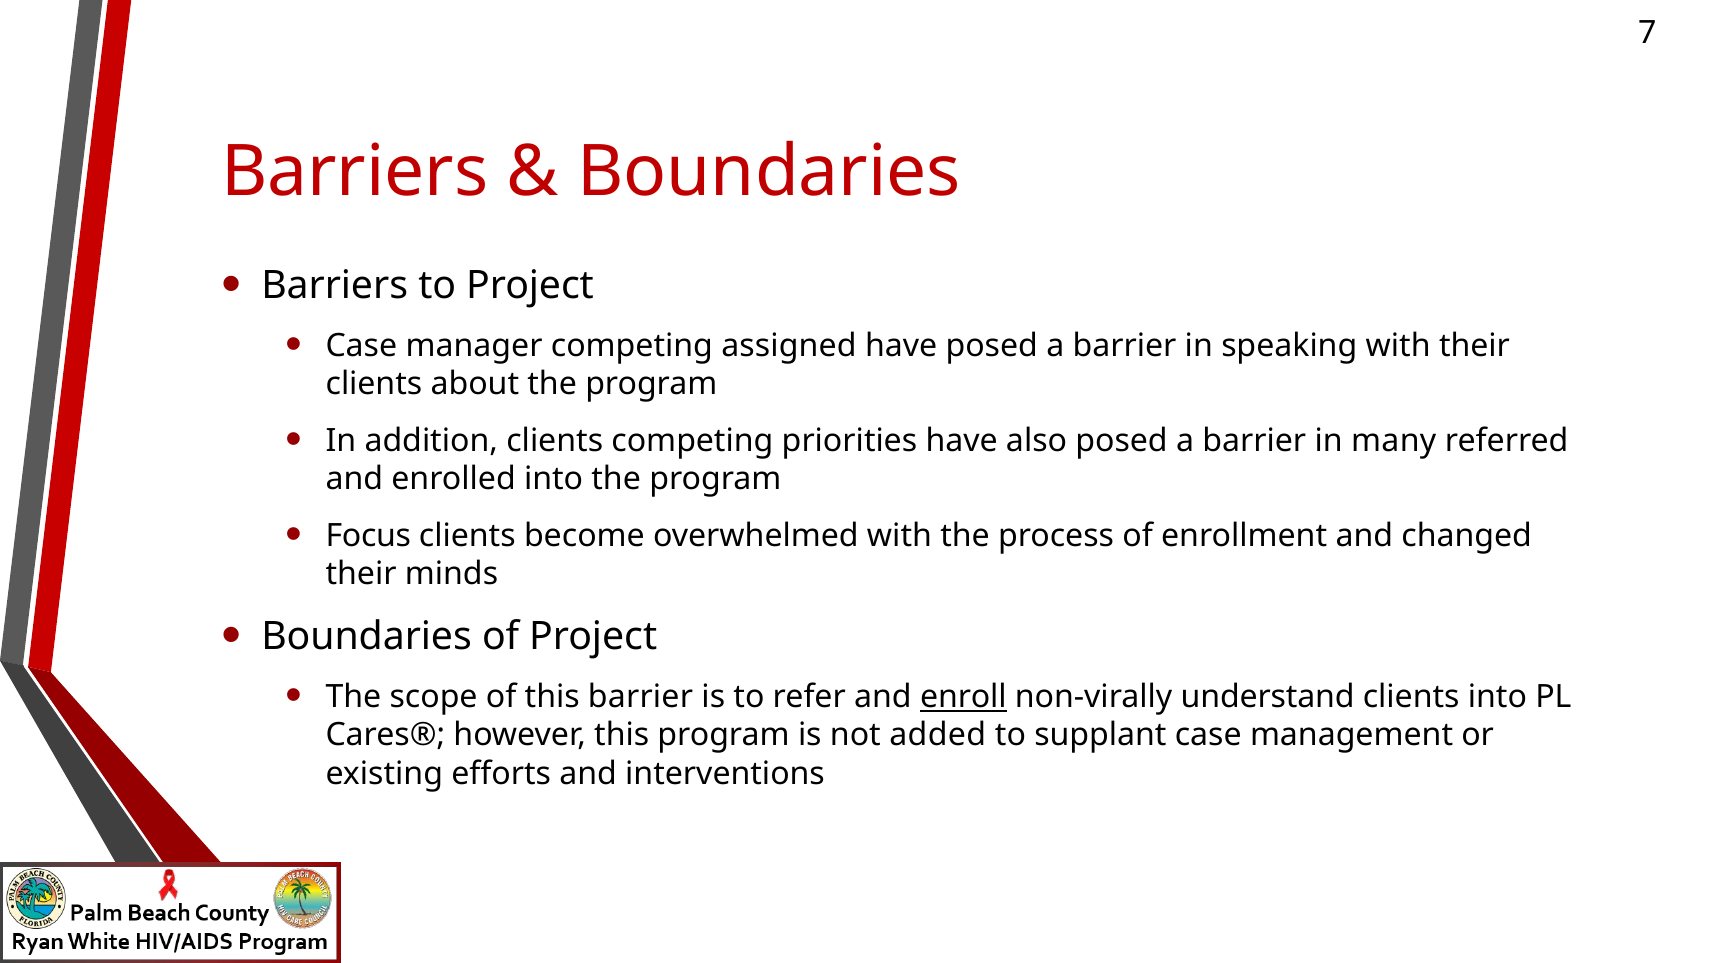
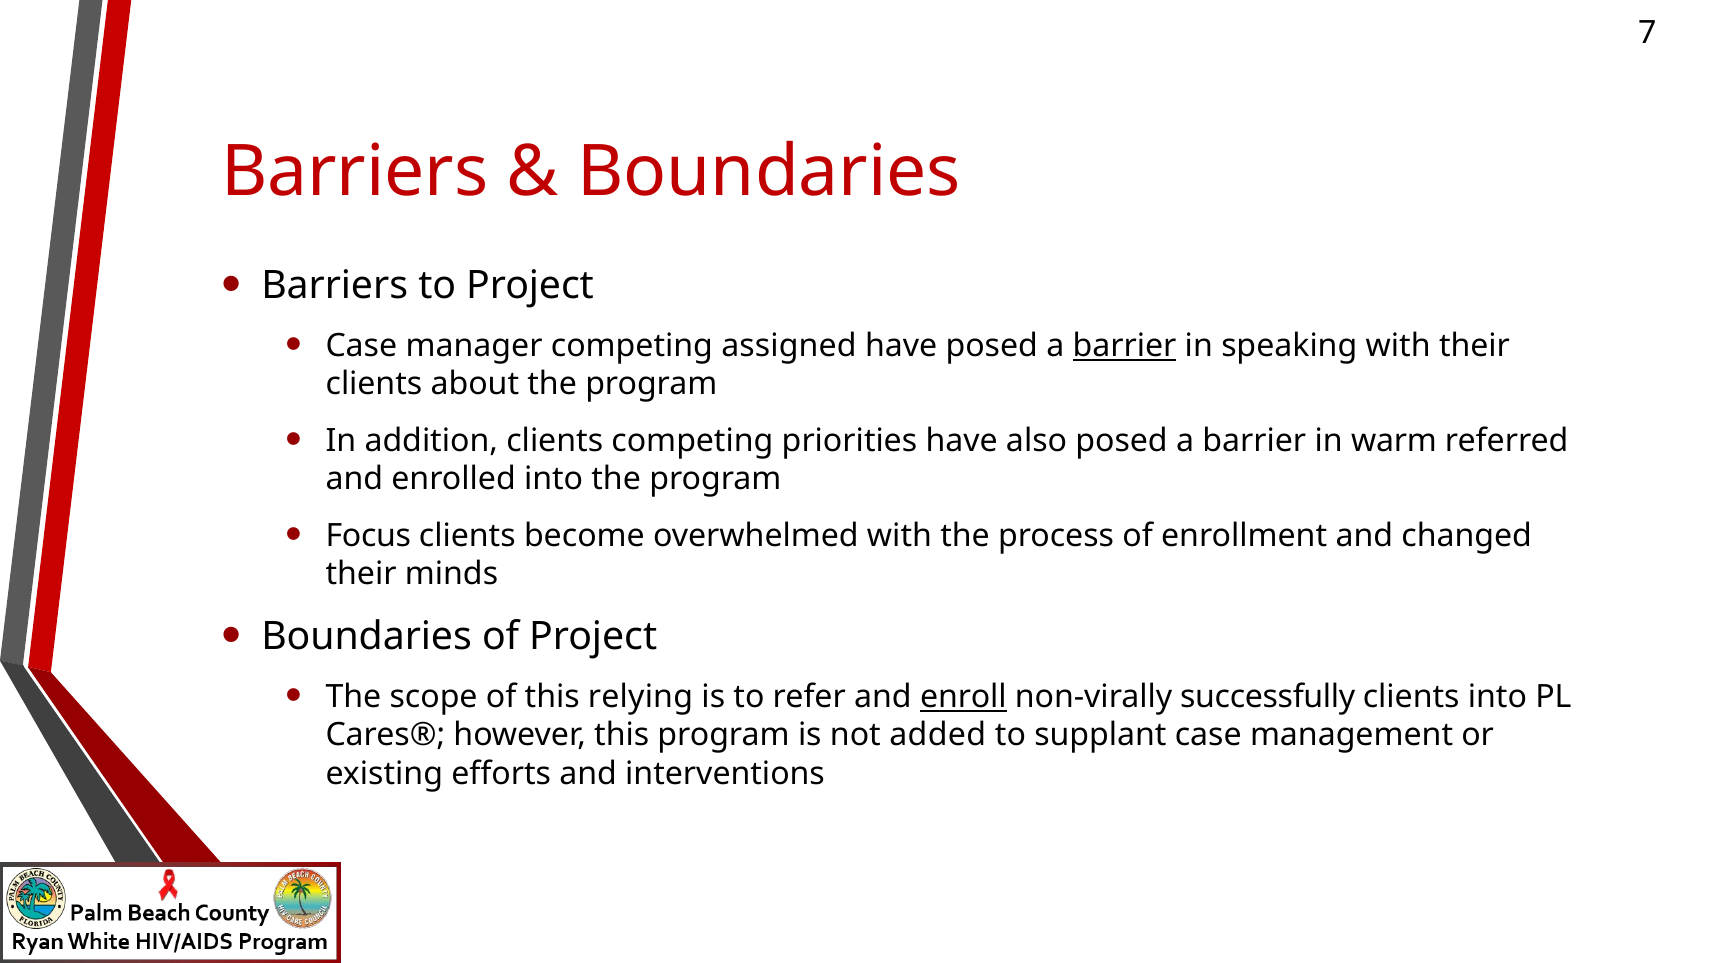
barrier at (1125, 346) underline: none -> present
many: many -> warm
this barrier: barrier -> relying
understand: understand -> successfully
